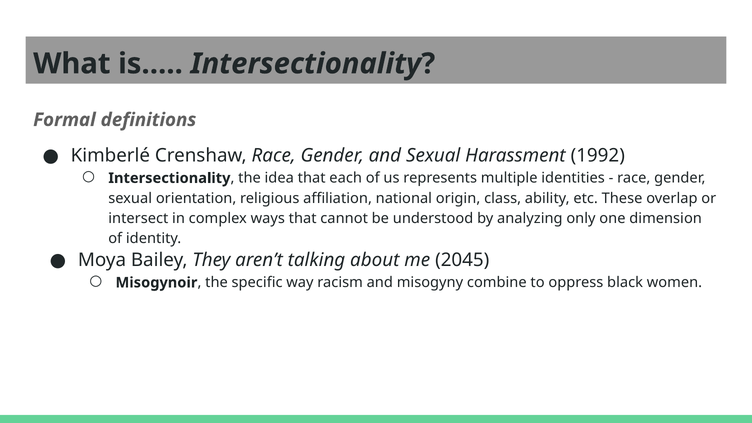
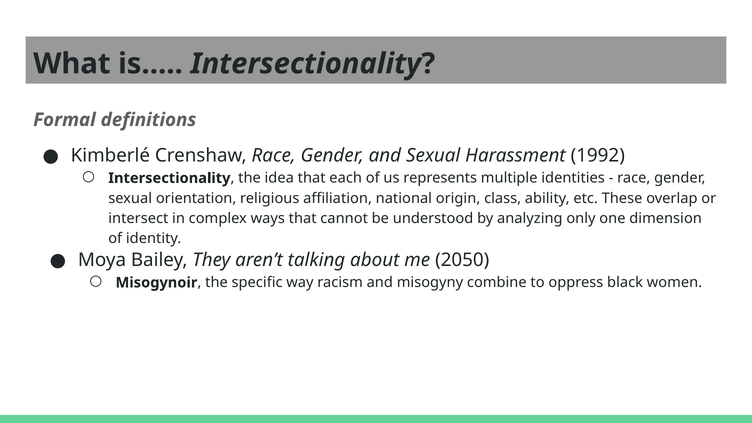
2045: 2045 -> 2050
